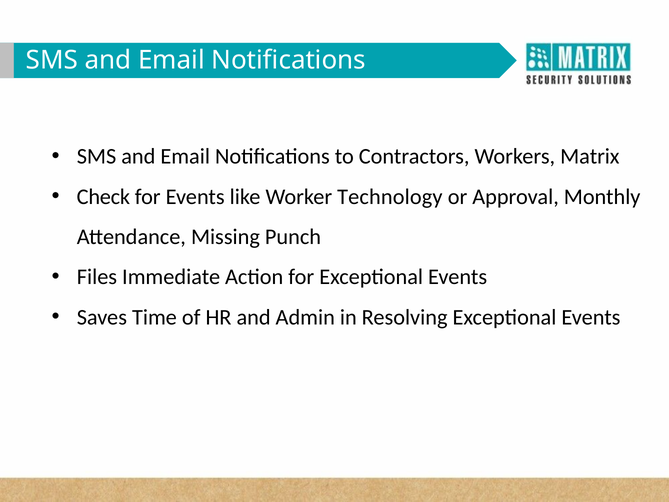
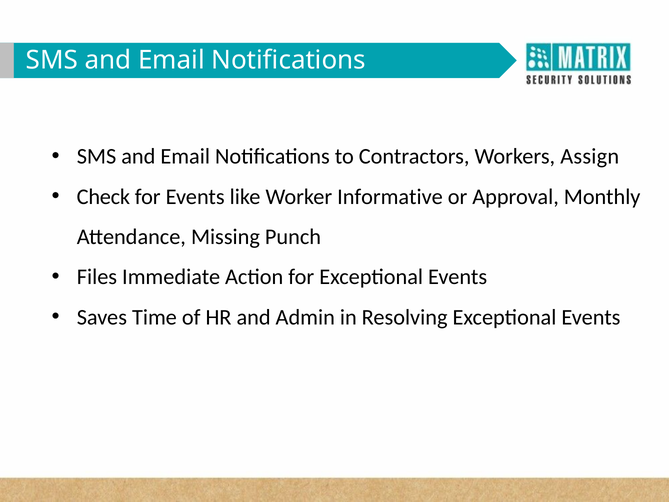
Matrix: Matrix -> Assign
Technology: Technology -> Informative
